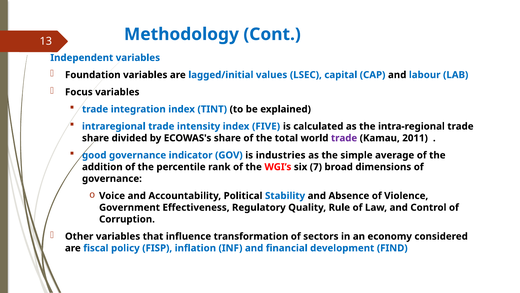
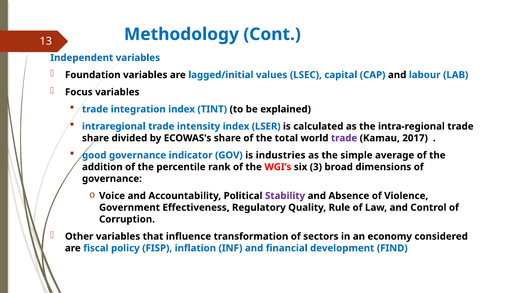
FIVE: FIVE -> LSER
2011: 2011 -> 2017
7: 7 -> 3
Stability colour: blue -> purple
